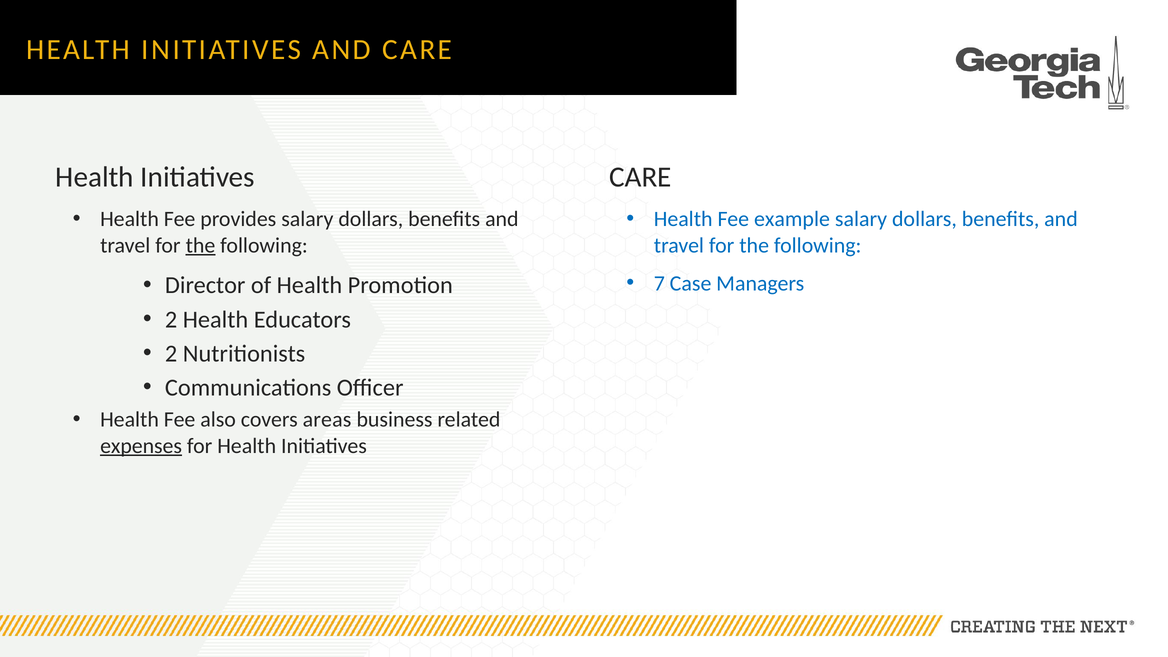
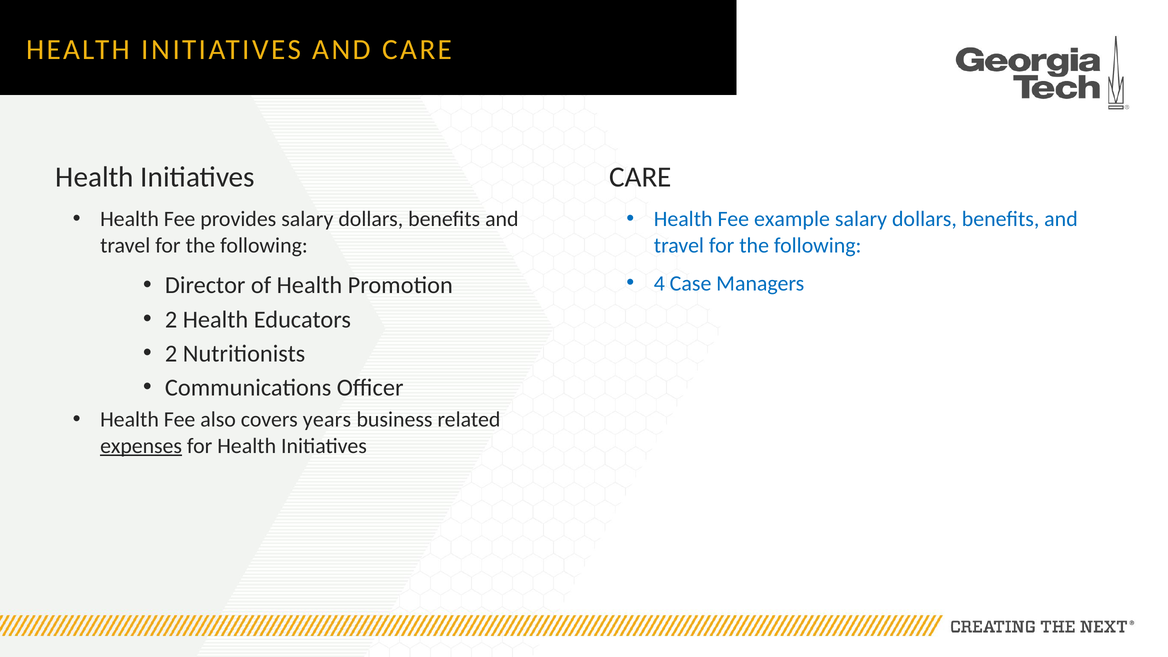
the at (200, 245) underline: present -> none
7: 7 -> 4
areas: areas -> years
